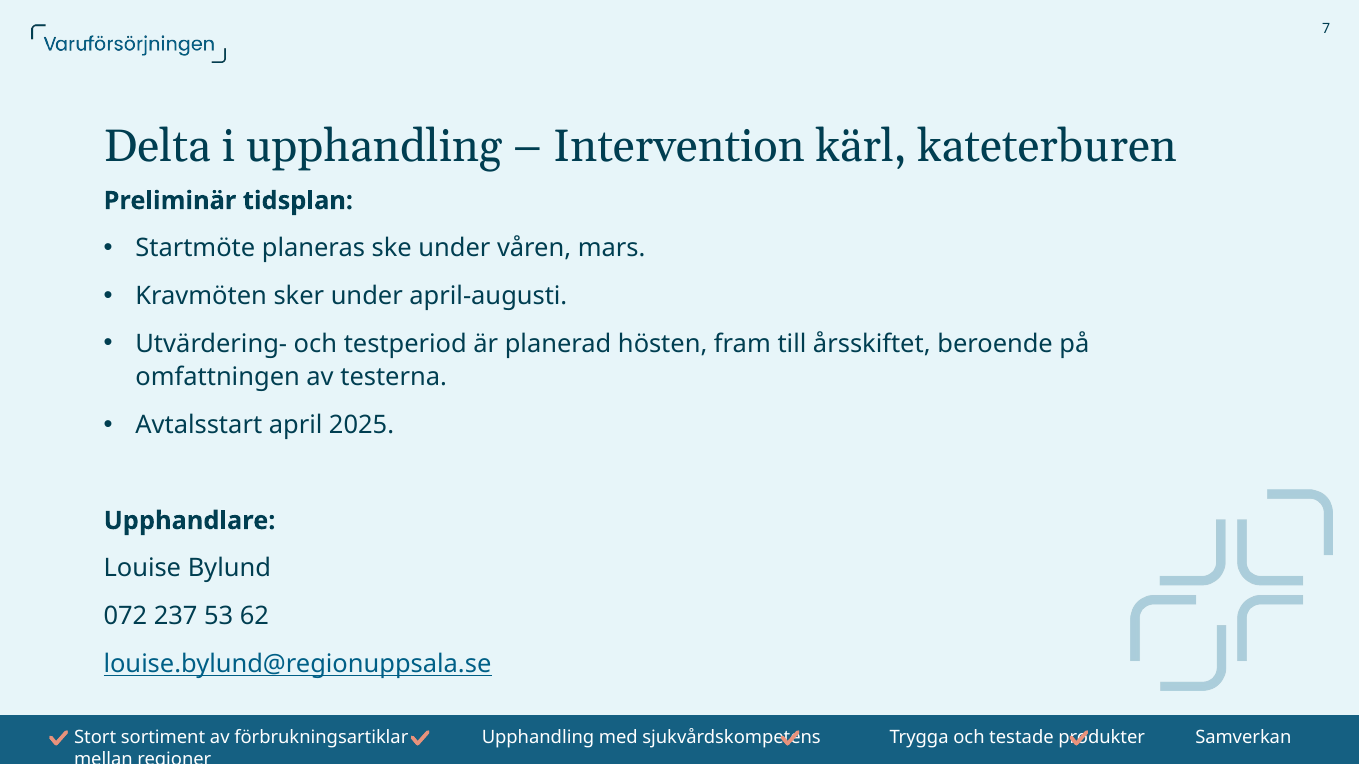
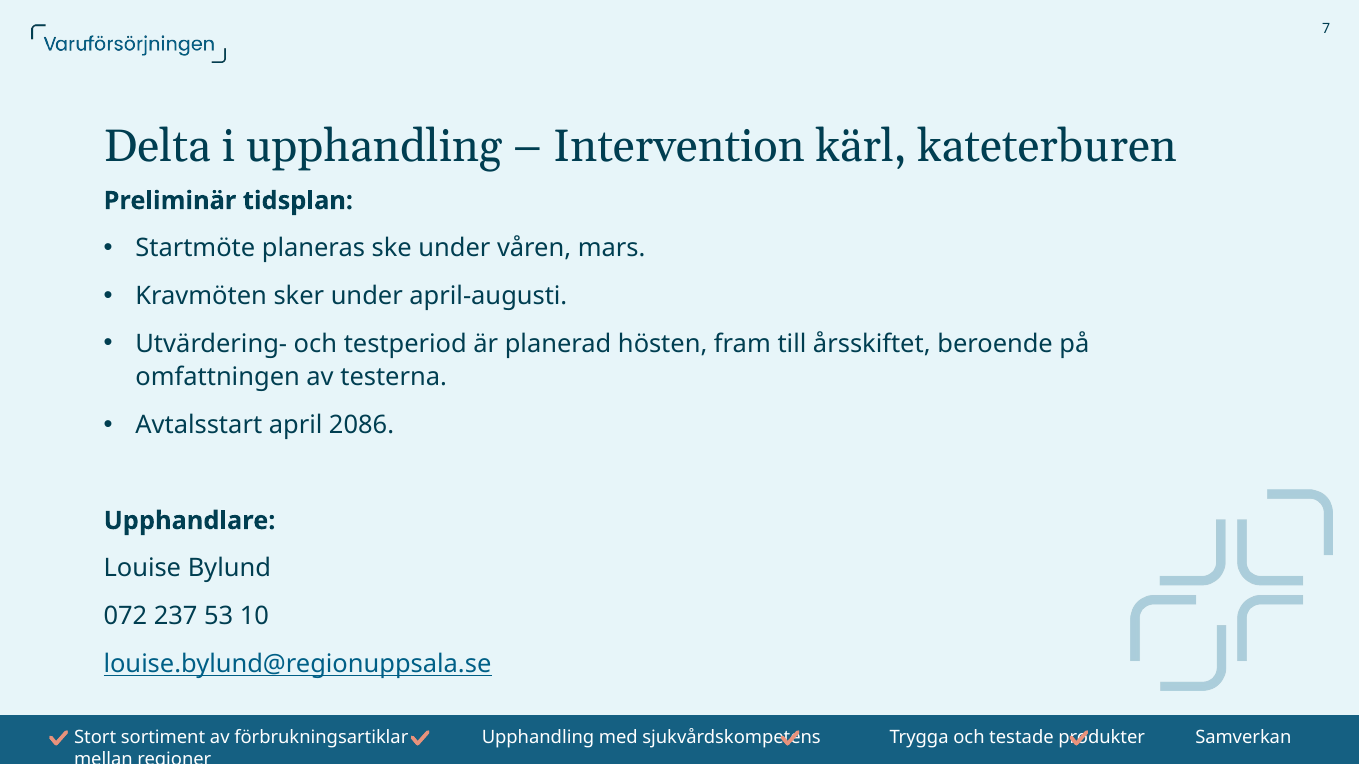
2025: 2025 -> 2086
62: 62 -> 10
